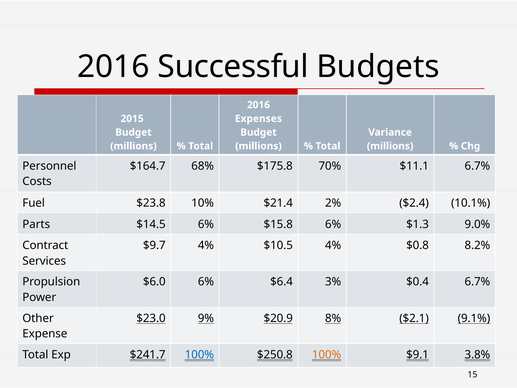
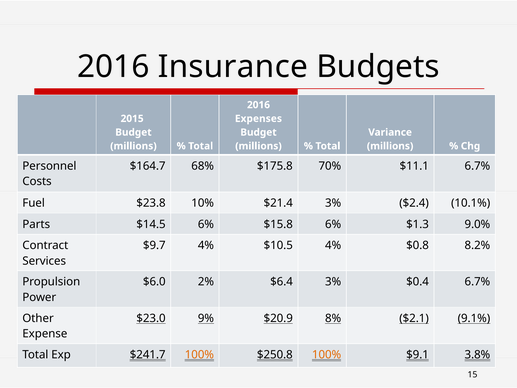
Successful: Successful -> Insurance
$21.4 2%: 2% -> 3%
$6.0 6%: 6% -> 2%
100% at (199, 354) colour: blue -> orange
